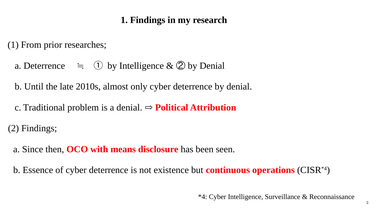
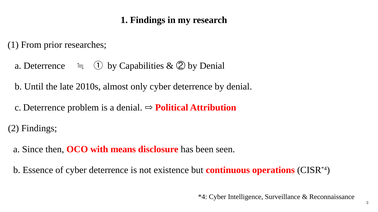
by Intelligence: Intelligence -> Capabilities
c Traditional: Traditional -> Deterrence
